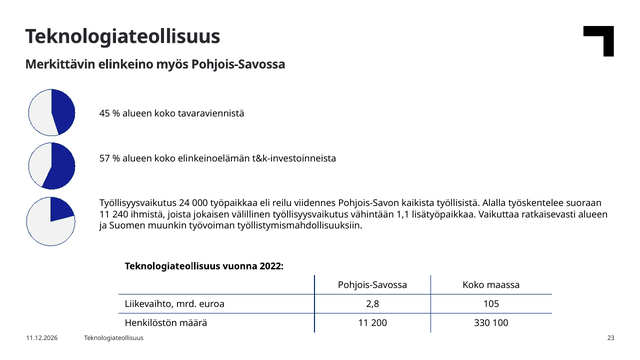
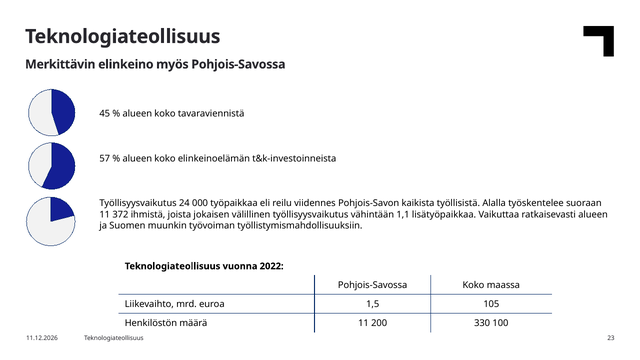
240: 240 -> 372
2,8: 2,8 -> 1,5
